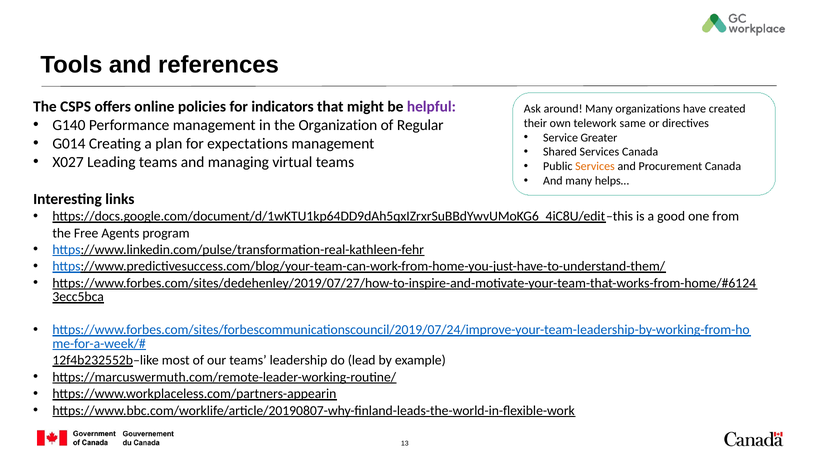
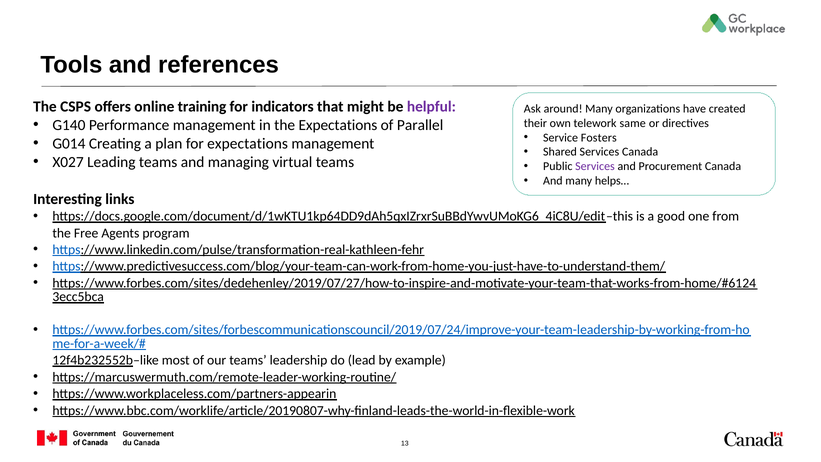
policies: policies -> training
the Organization: Organization -> Expectations
Regular: Regular -> Parallel
Greater: Greater -> Fosters
Services at (595, 166) colour: orange -> purple
